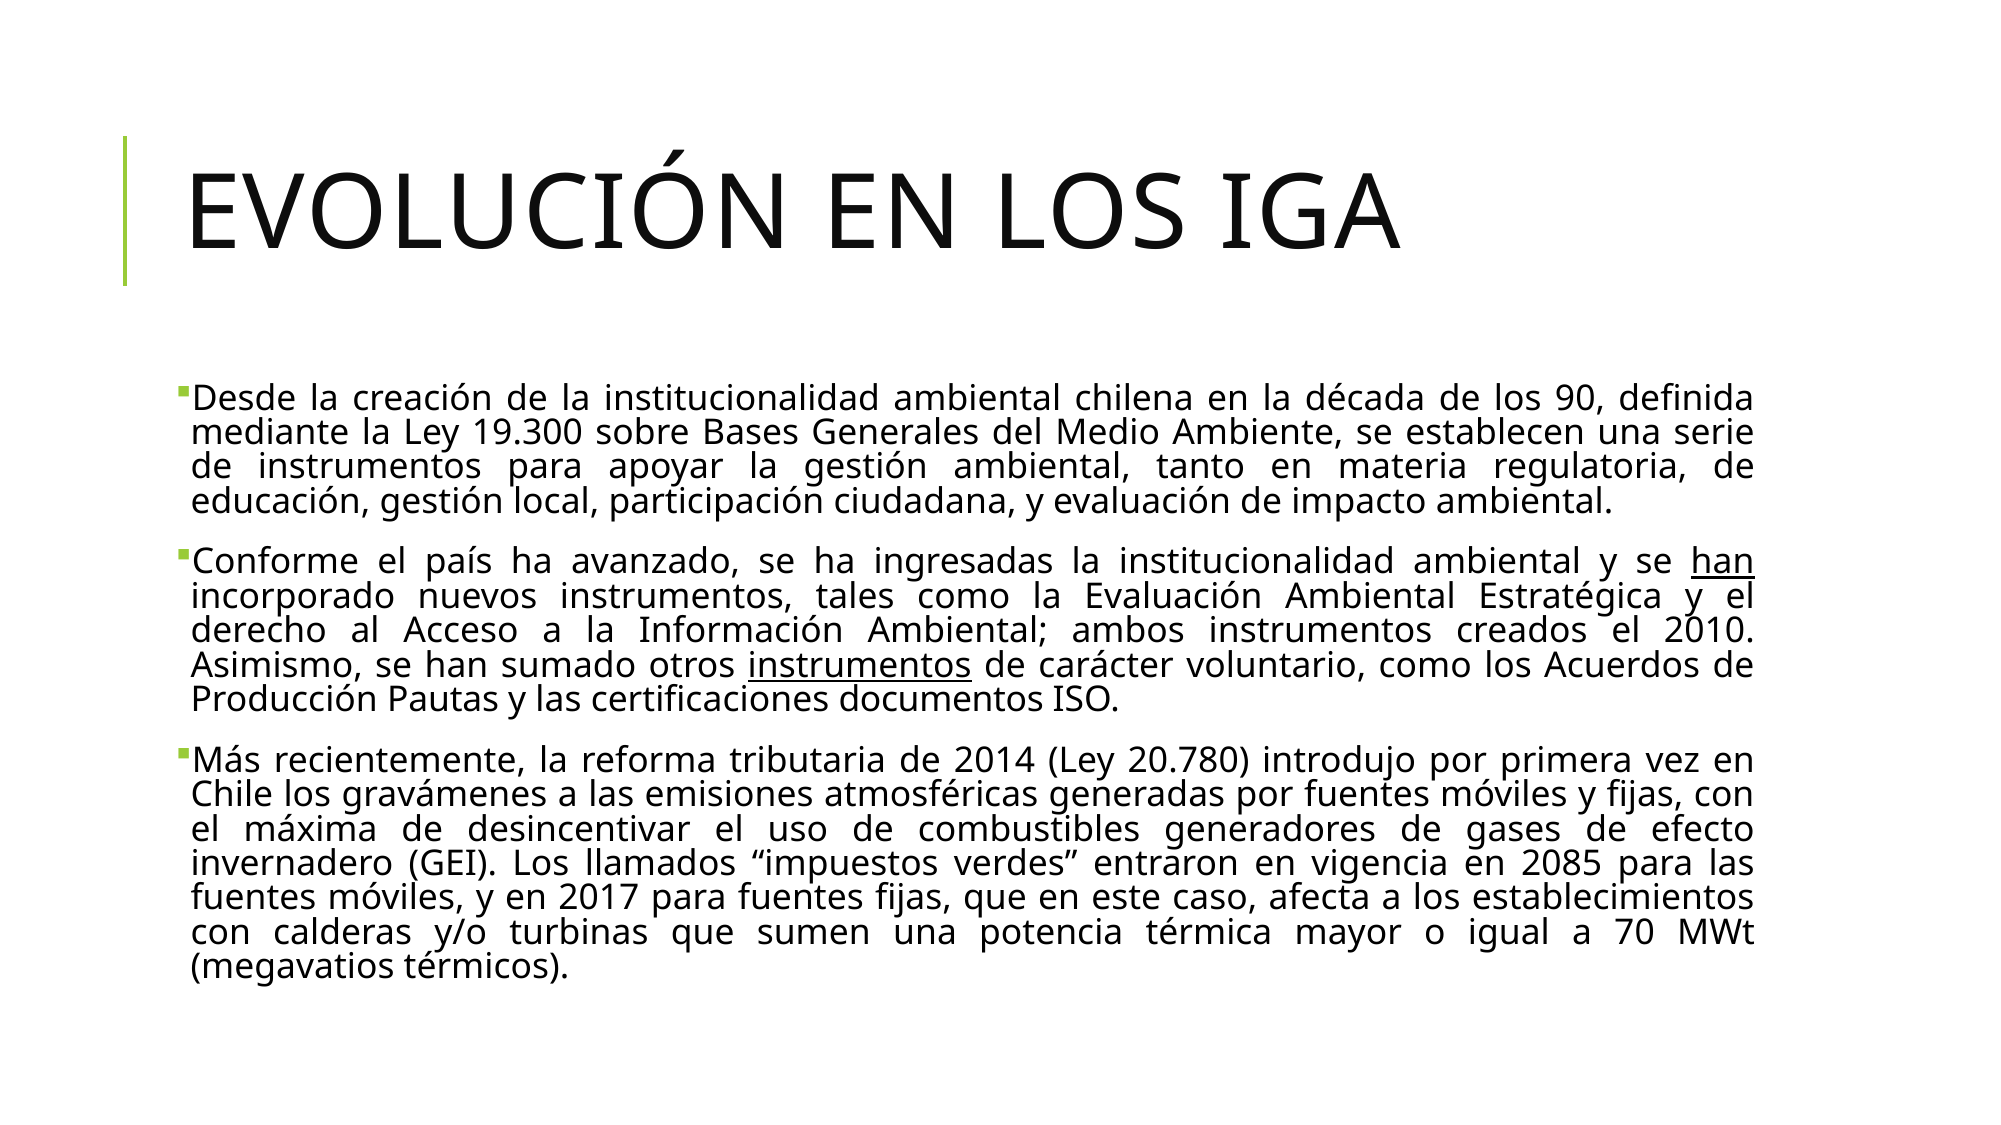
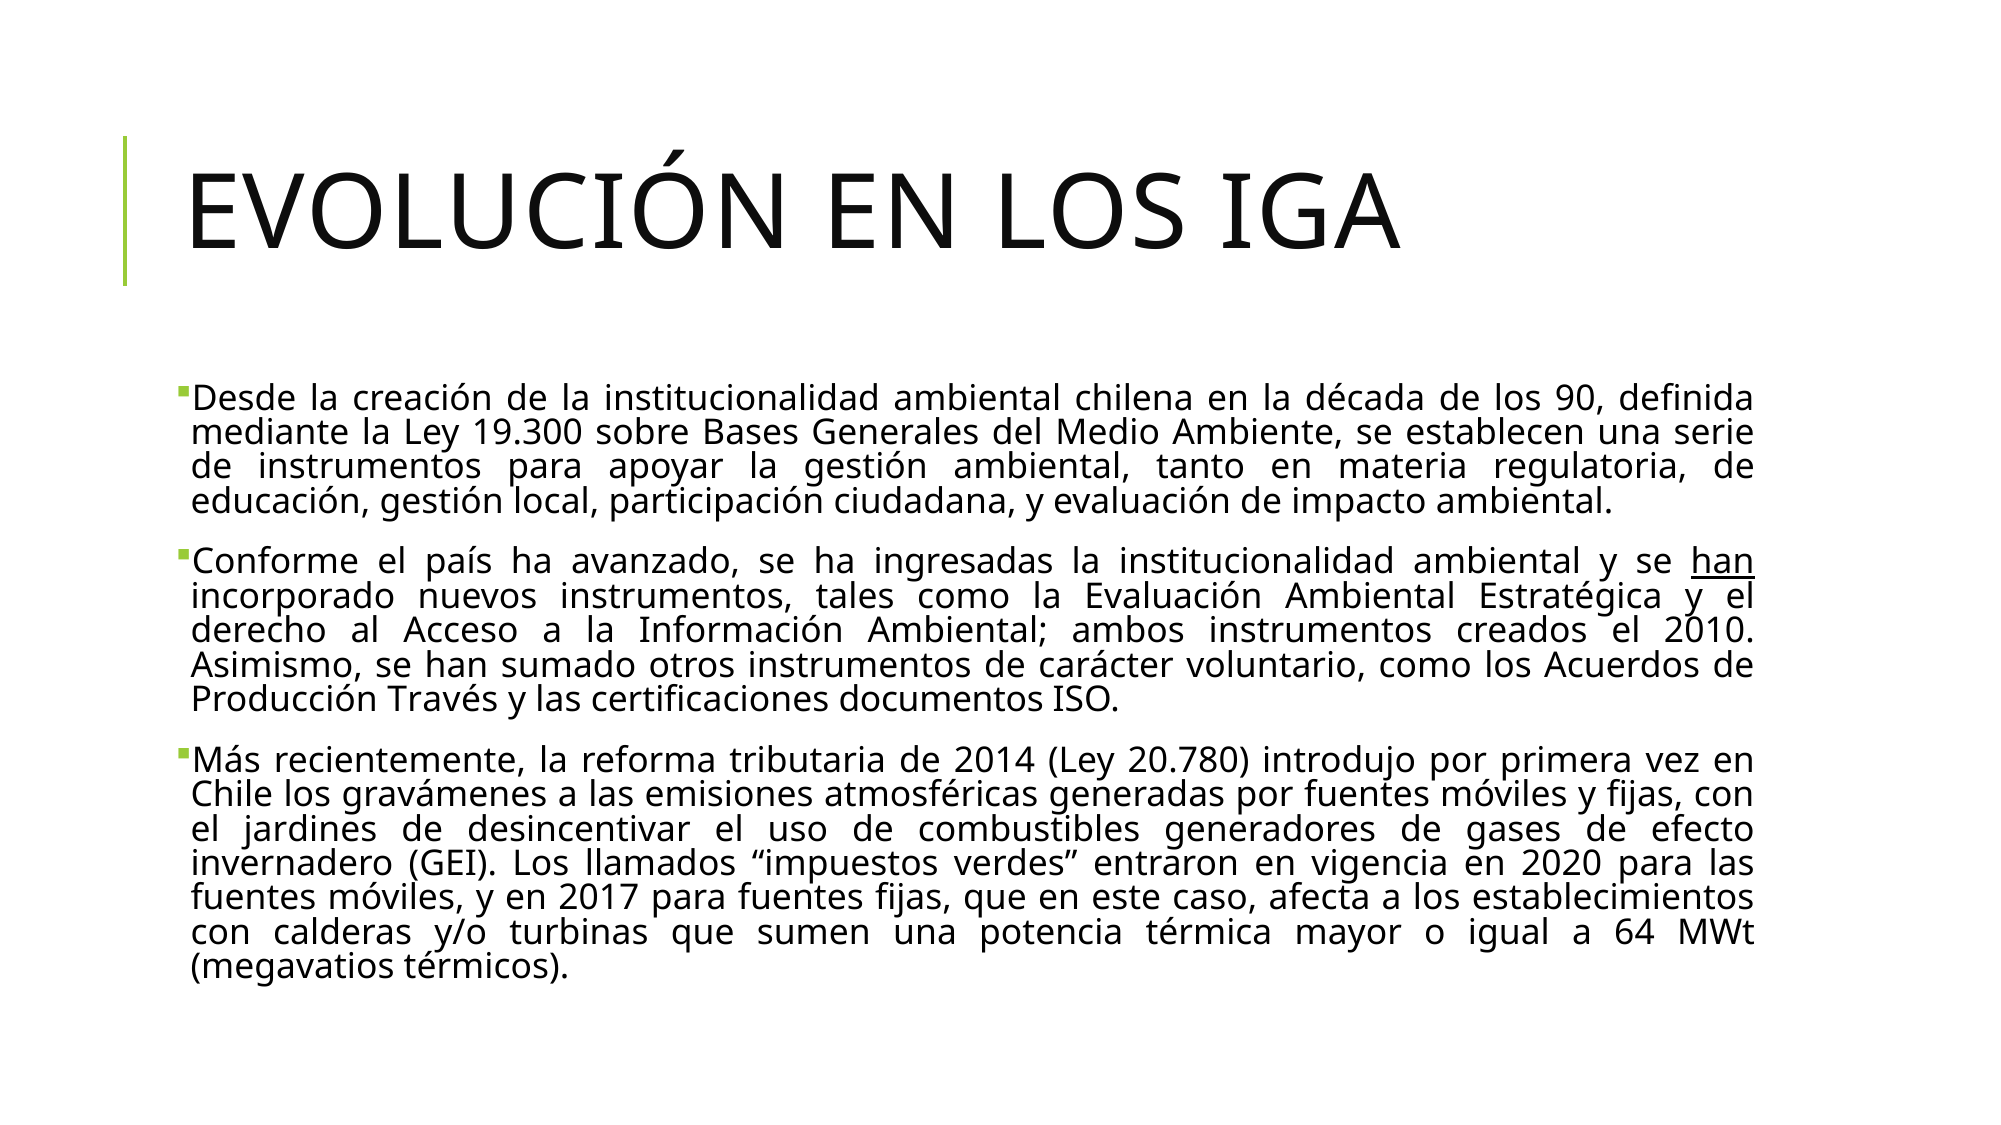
instrumentos at (860, 666) underline: present -> none
Pautas: Pautas -> Través
máxima: máxima -> jardines
2085: 2085 -> 2020
70: 70 -> 64
